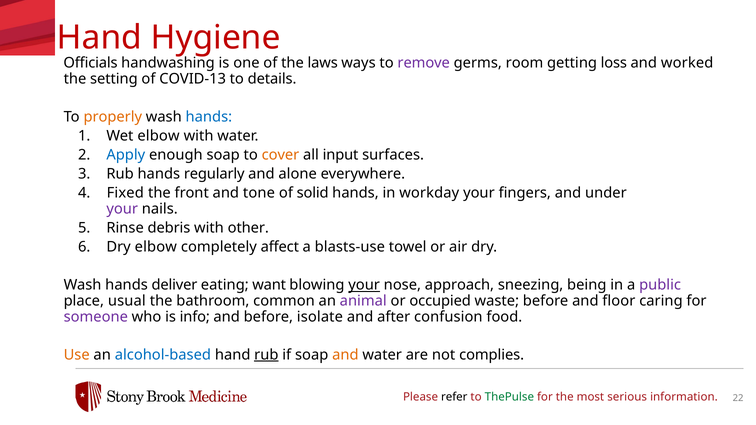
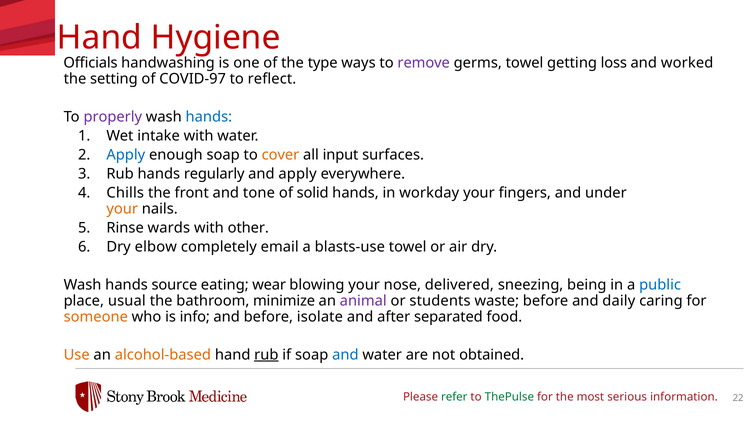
laws: laws -> type
germs room: room -> towel
COVID-13: COVID-13 -> COVID-97
details: details -> reflect
properly colour: orange -> purple
Wet elbow: elbow -> intake
and alone: alone -> apply
Fixed: Fixed -> Chills
your at (122, 209) colour: purple -> orange
debris: debris -> wards
affect: affect -> email
deliver: deliver -> source
want: want -> wear
your at (364, 285) underline: present -> none
approach: approach -> delivered
public colour: purple -> blue
common: common -> minimize
occupied: occupied -> students
floor: floor -> daily
someone colour: purple -> orange
confusion: confusion -> separated
alcohol-based colour: blue -> orange
and at (345, 355) colour: orange -> blue
complies: complies -> obtained
refer colour: black -> green
